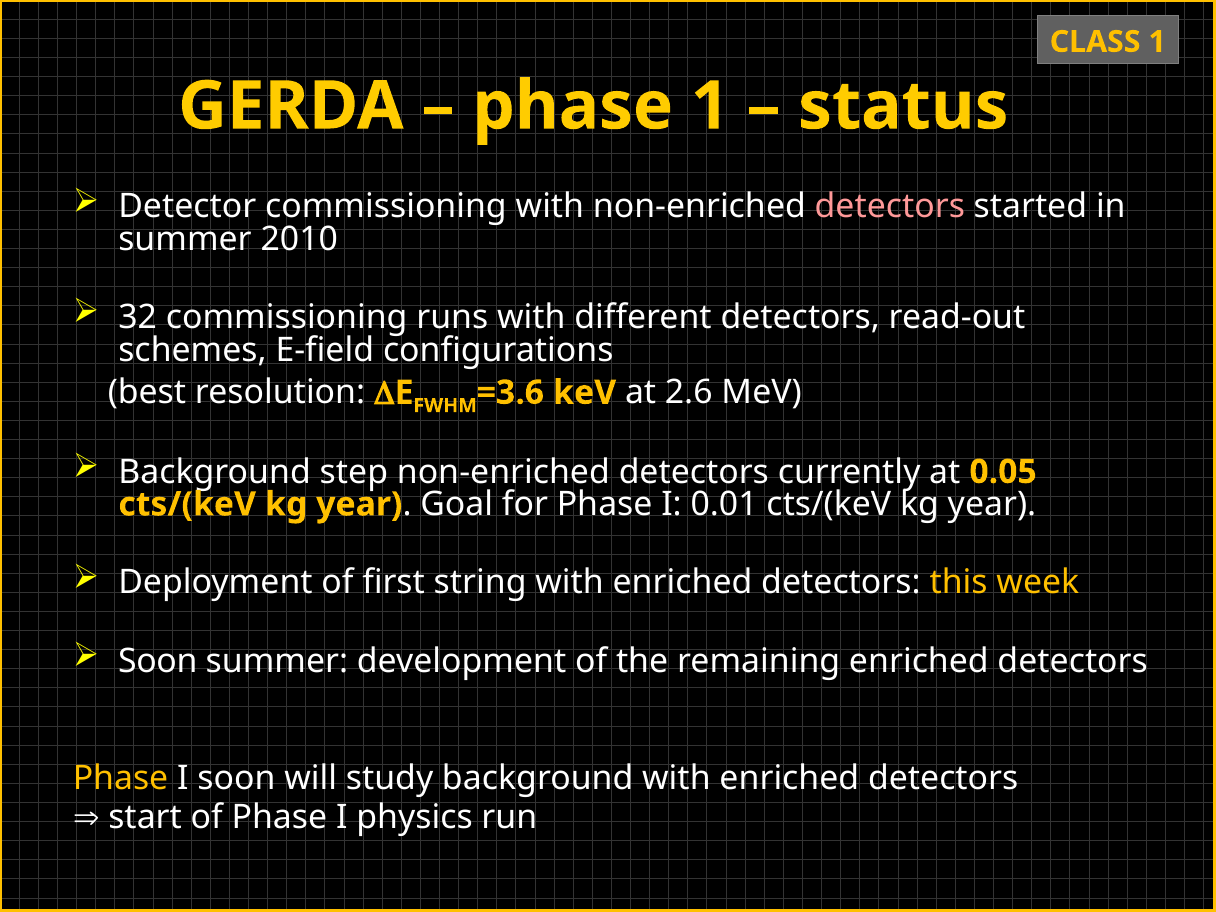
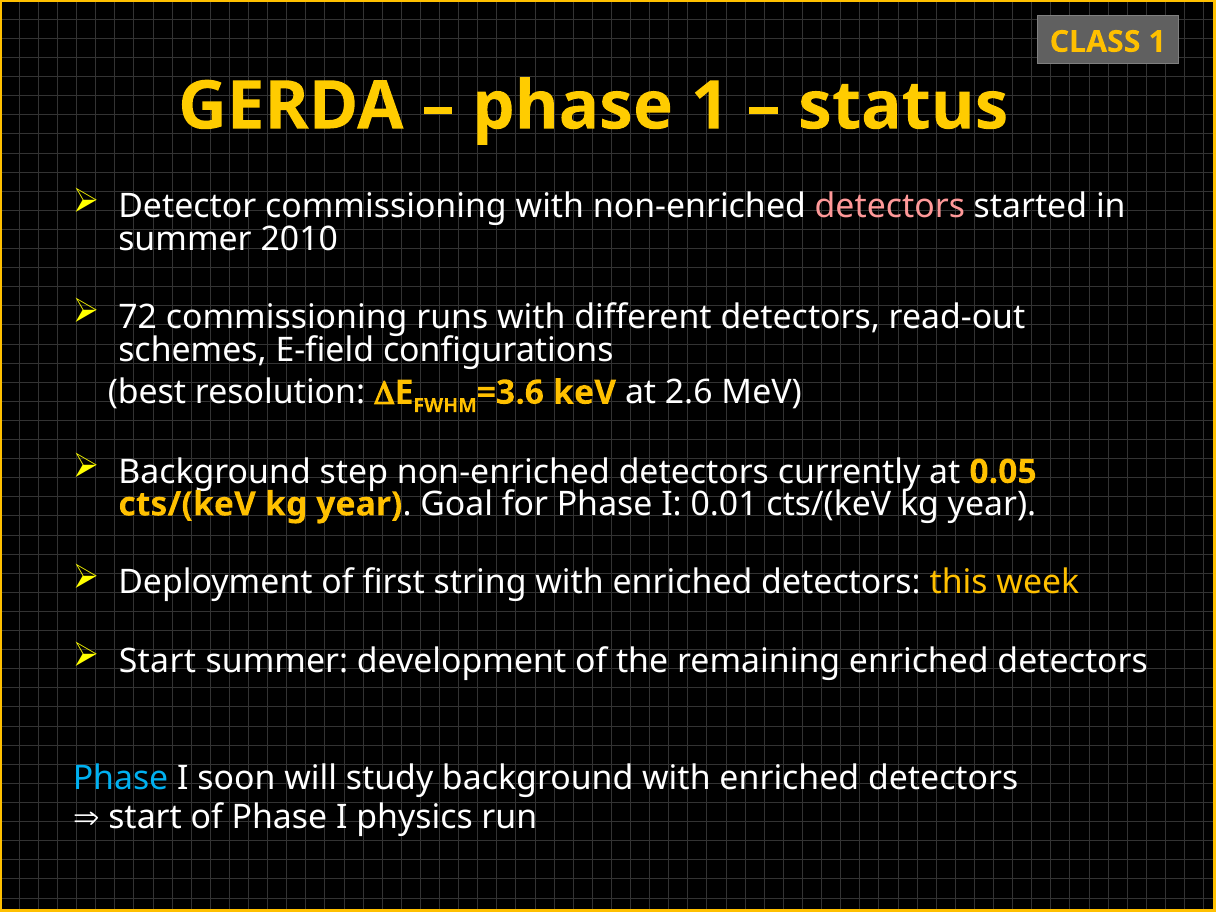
32: 32 -> 72
Soon at (158, 661): Soon -> Start
Phase at (121, 779) colour: yellow -> light blue
